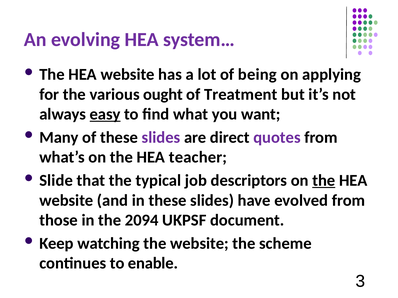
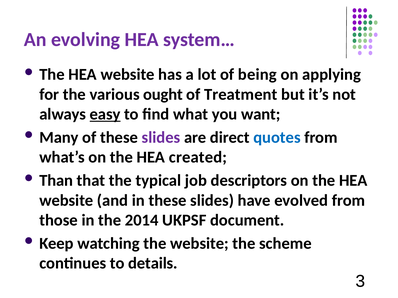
quotes colour: purple -> blue
teacher: teacher -> created
Slide: Slide -> Than
the at (324, 181) underline: present -> none
2094: 2094 -> 2014
enable: enable -> details
